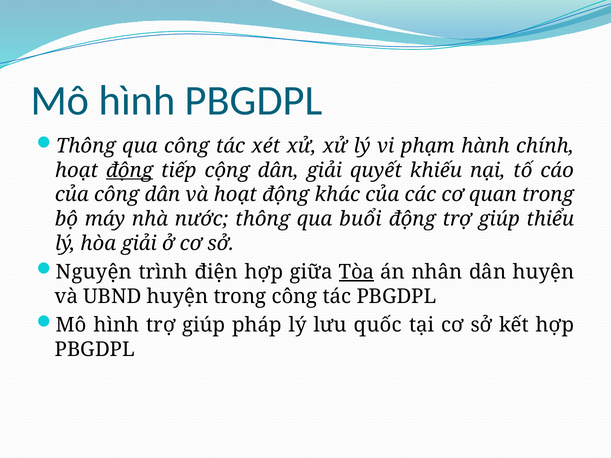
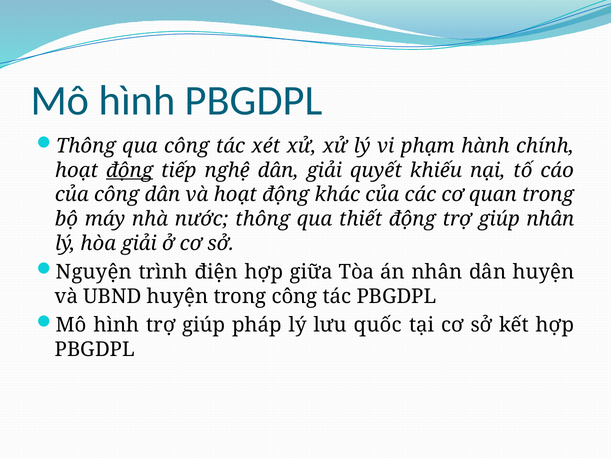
cộng: cộng -> nghệ
buổi: buổi -> thiết
giúp thiểu: thiểu -> nhân
Tòa underline: present -> none
